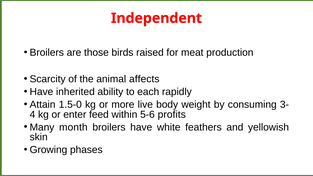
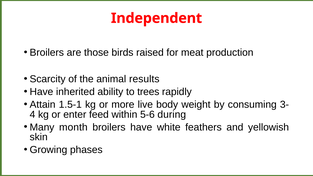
affects: affects -> results
each: each -> trees
1.5-0: 1.5-0 -> 1.5-1
profits: profits -> during
